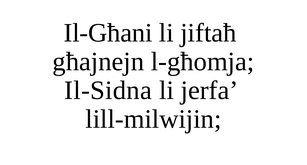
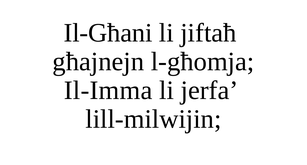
Il-Sidna: Il-Sidna -> Il-Imma
